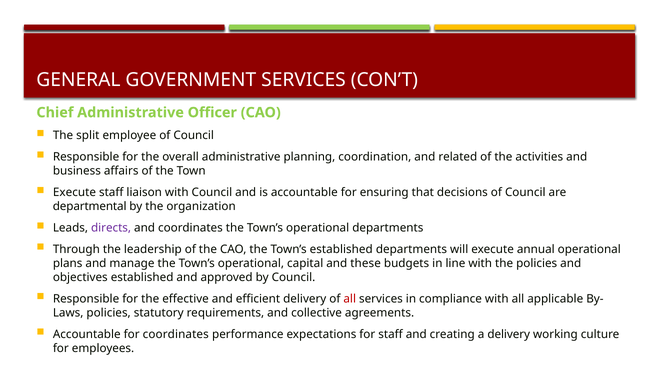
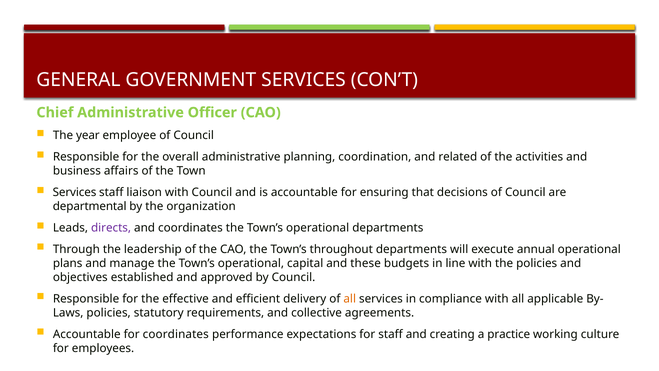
split: split -> year
Execute at (74, 192): Execute -> Services
Town’s established: established -> throughout
all at (350, 298) colour: red -> orange
a delivery: delivery -> practice
